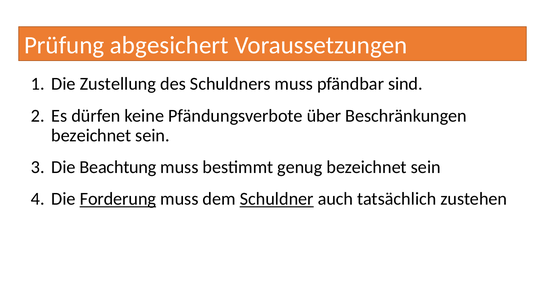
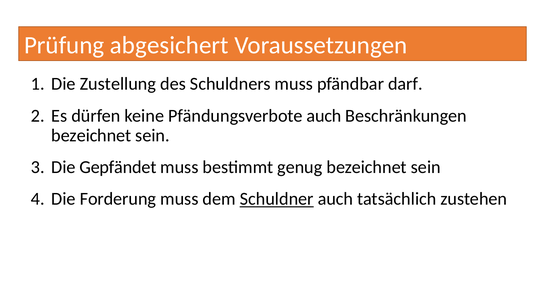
sind: sind -> darf
Pfändungsverbote über: über -> auch
Beachtung: Beachtung -> Gepfändet
Forderung underline: present -> none
